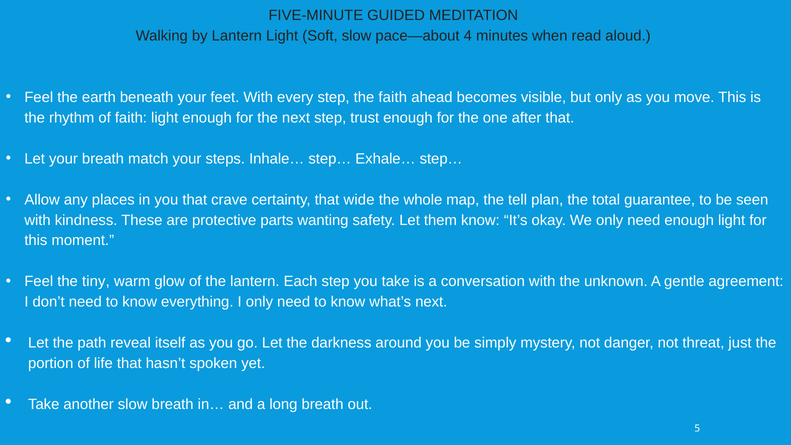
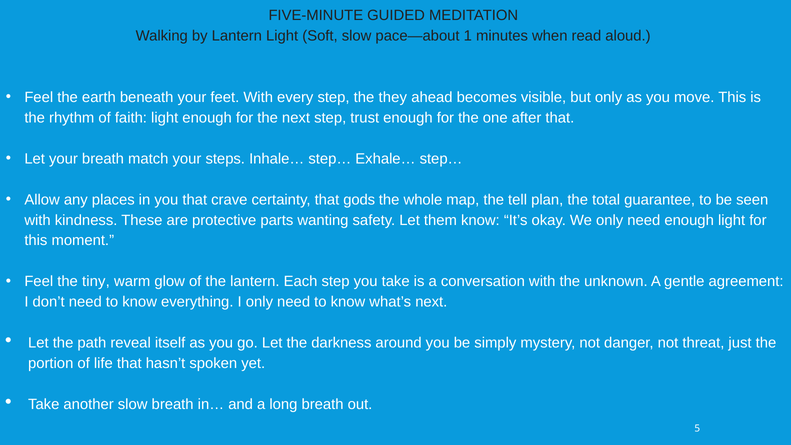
4: 4 -> 1
the faith: faith -> they
wide: wide -> gods
